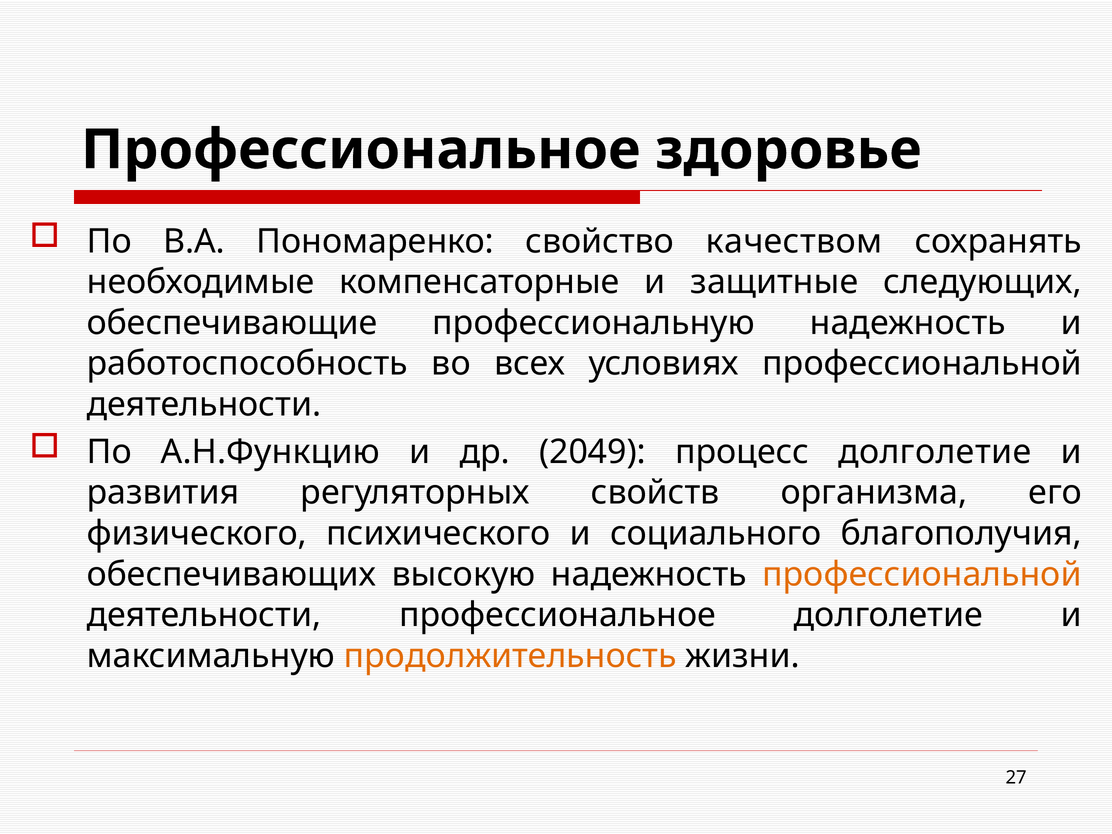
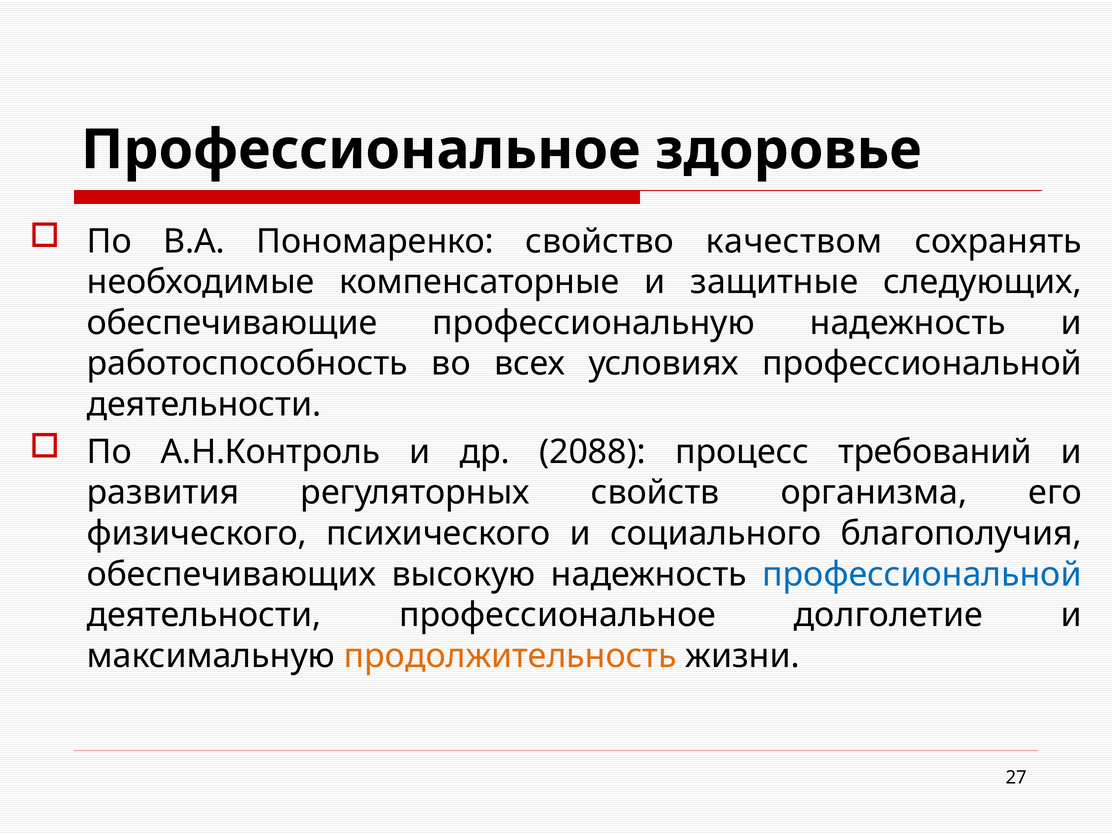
А.Н.Функцию: А.Н.Функцию -> А.Н.Контроль
2049: 2049 -> 2088
процесс долголетие: долголетие -> требований
профессиональной at (922, 574) colour: orange -> blue
